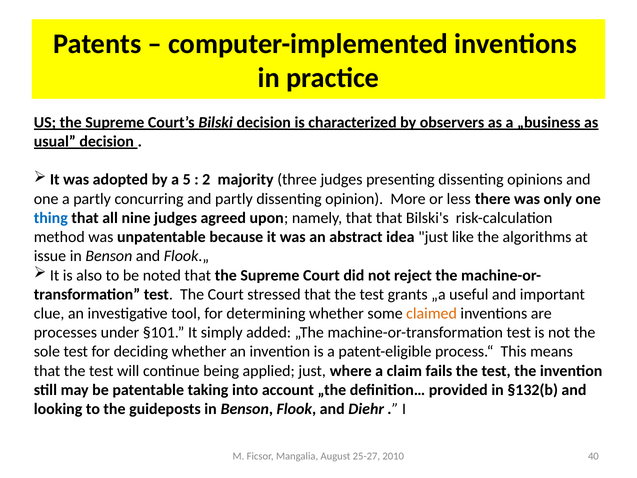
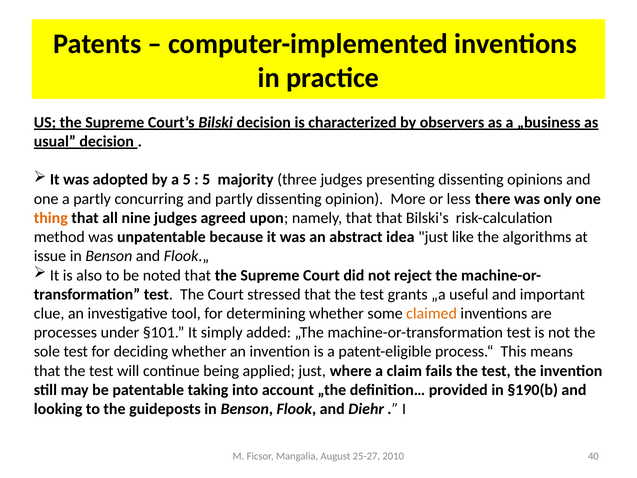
2 at (206, 180): 2 -> 5
thing colour: blue -> orange
§132(b: §132(b -> §190(b
